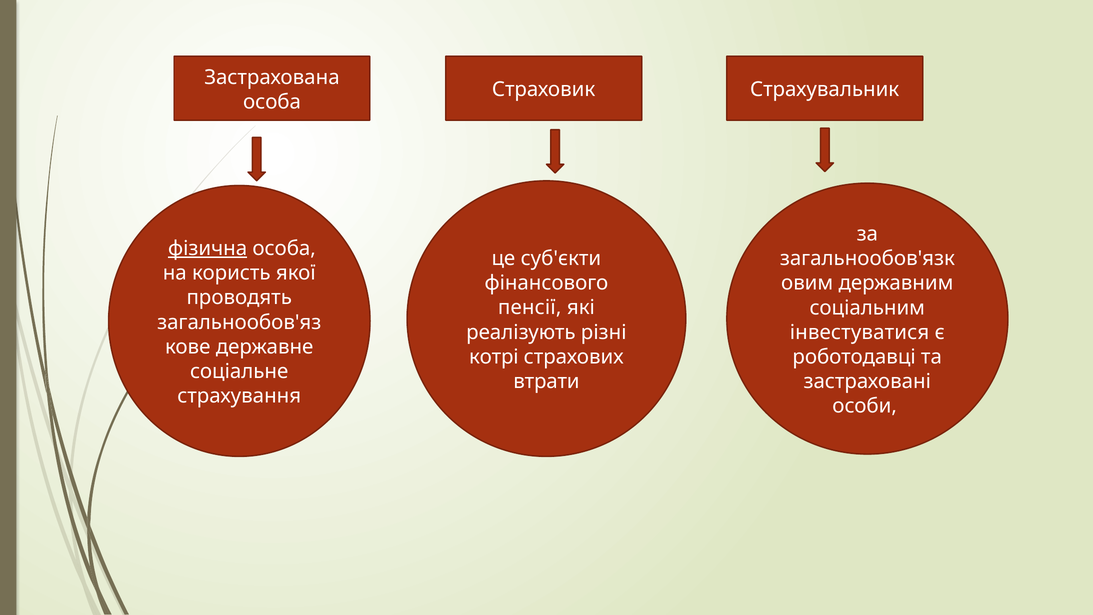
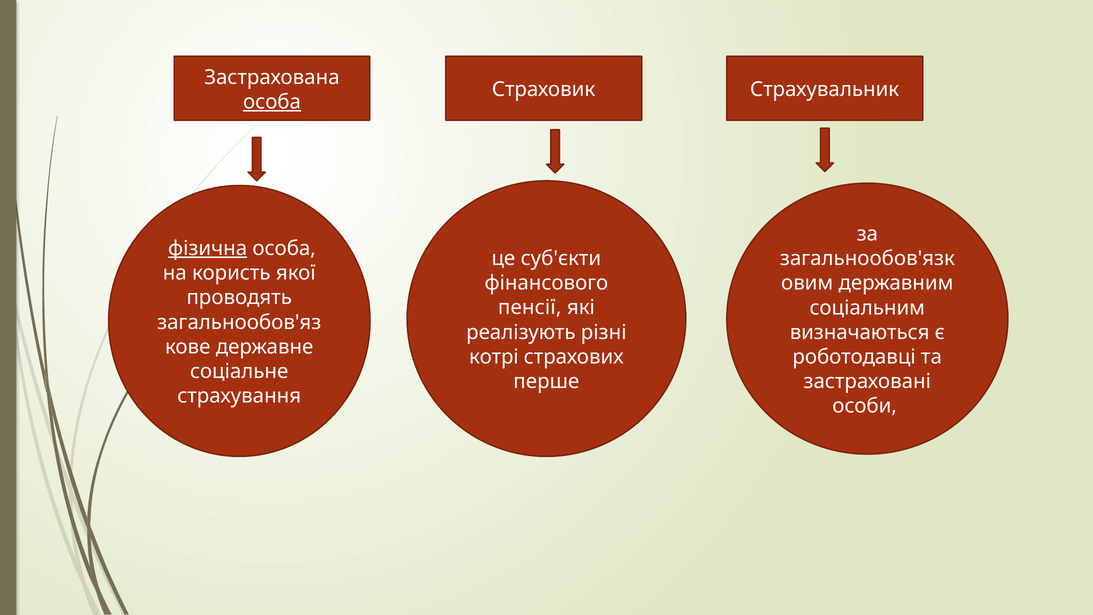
особа at (272, 102) underline: none -> present
інвестуватися: інвестуватися -> визначаються
втрати: втрати -> перше
